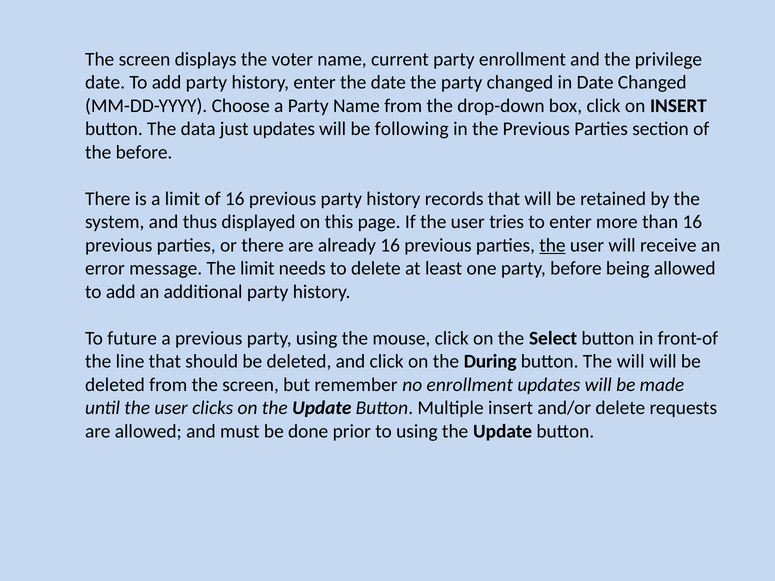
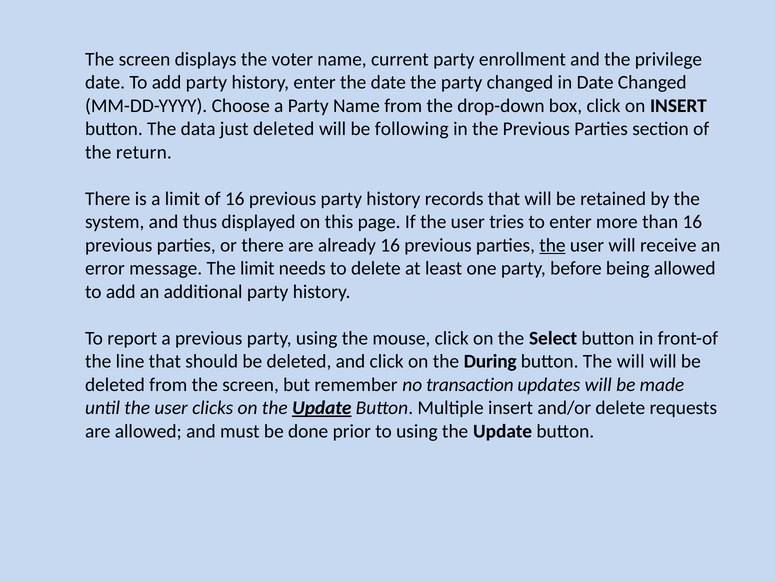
just updates: updates -> deleted
the before: before -> return
future: future -> report
no enrollment: enrollment -> transaction
Update at (322, 408) underline: none -> present
